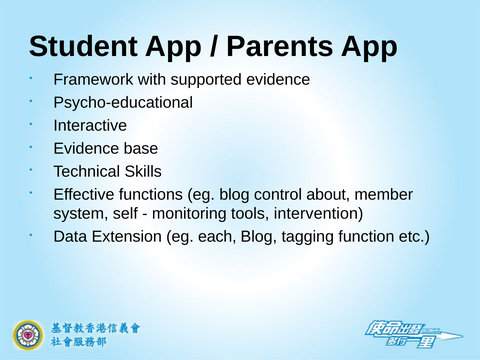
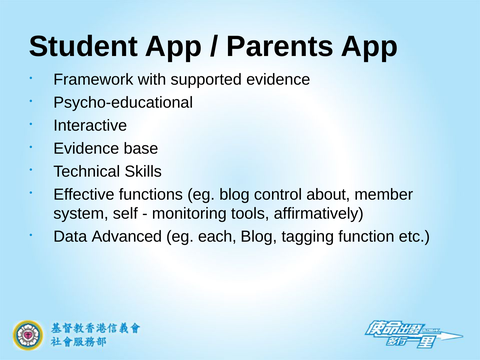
intervention: intervention -> affirmatively
Extension: Extension -> Advanced
